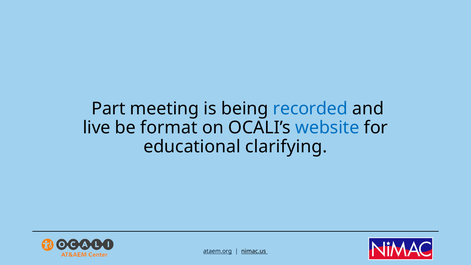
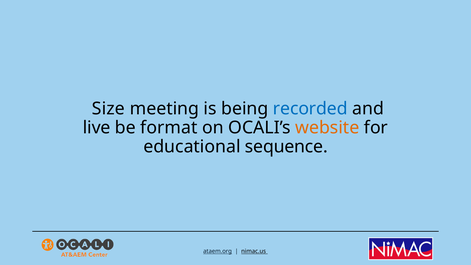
Part: Part -> Size
website colour: blue -> orange
clarifying: clarifying -> sequence
